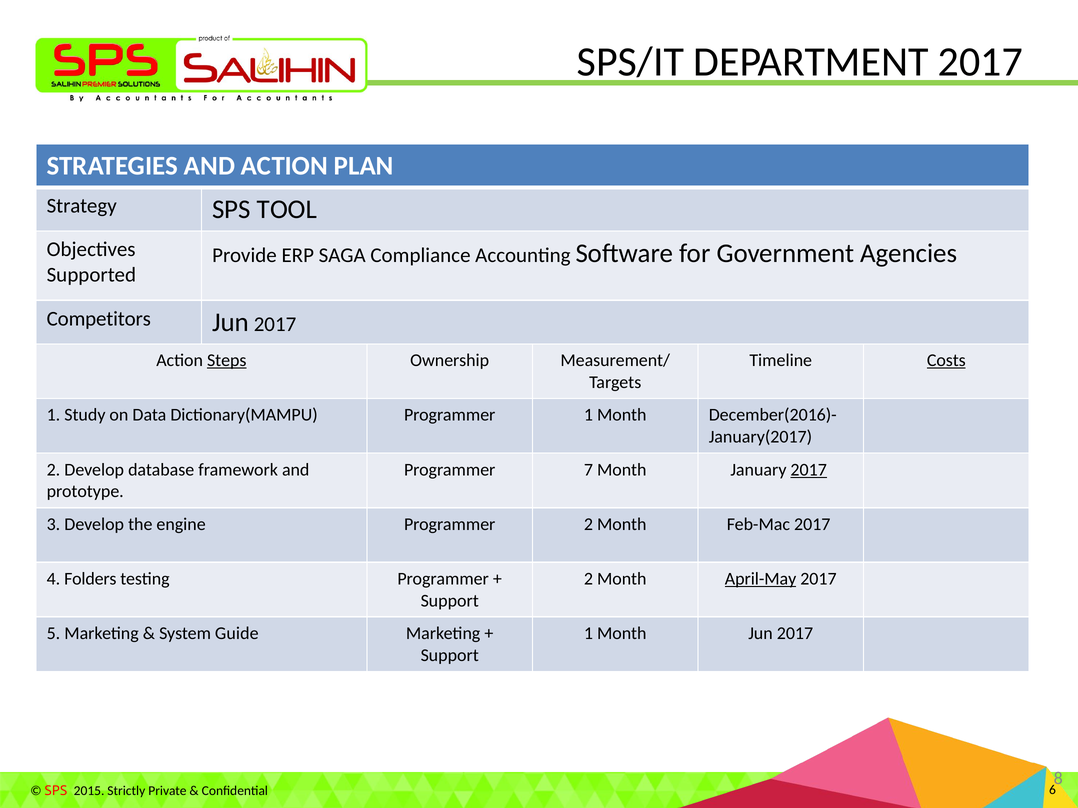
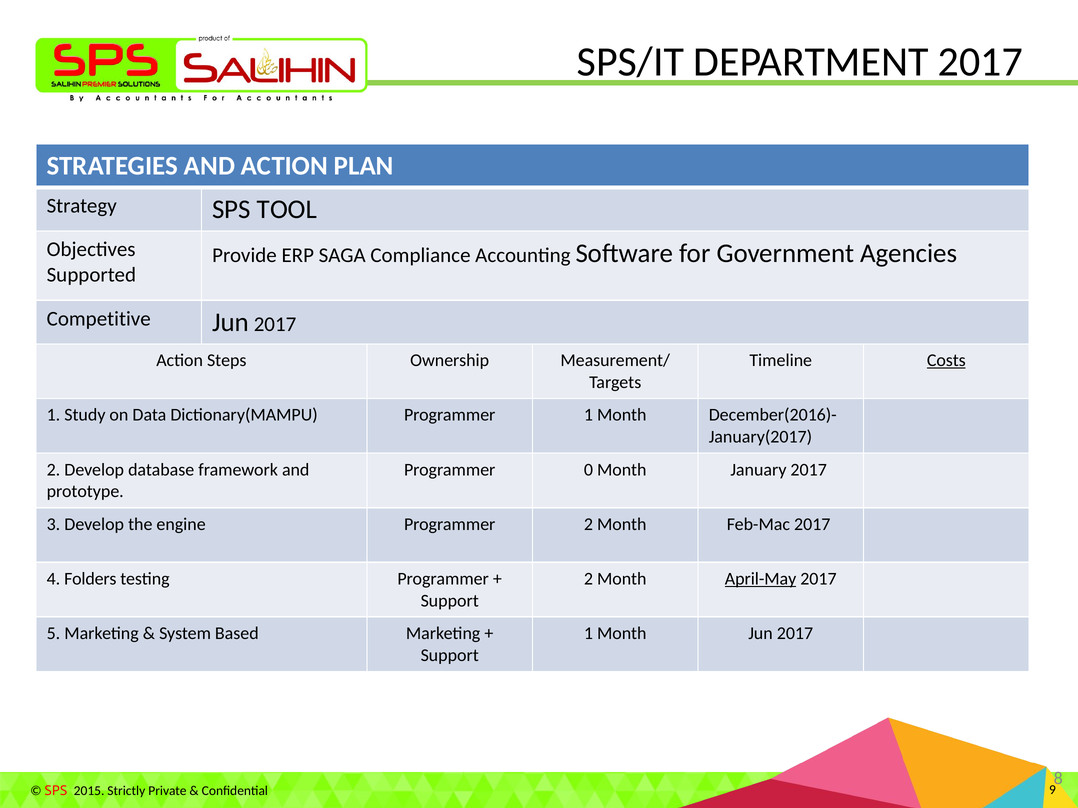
Competitors: Competitors -> Competitive
Steps underline: present -> none
7: 7 -> 0
2017 at (809, 470) underline: present -> none
Guide: Guide -> Based
6: 6 -> 9
